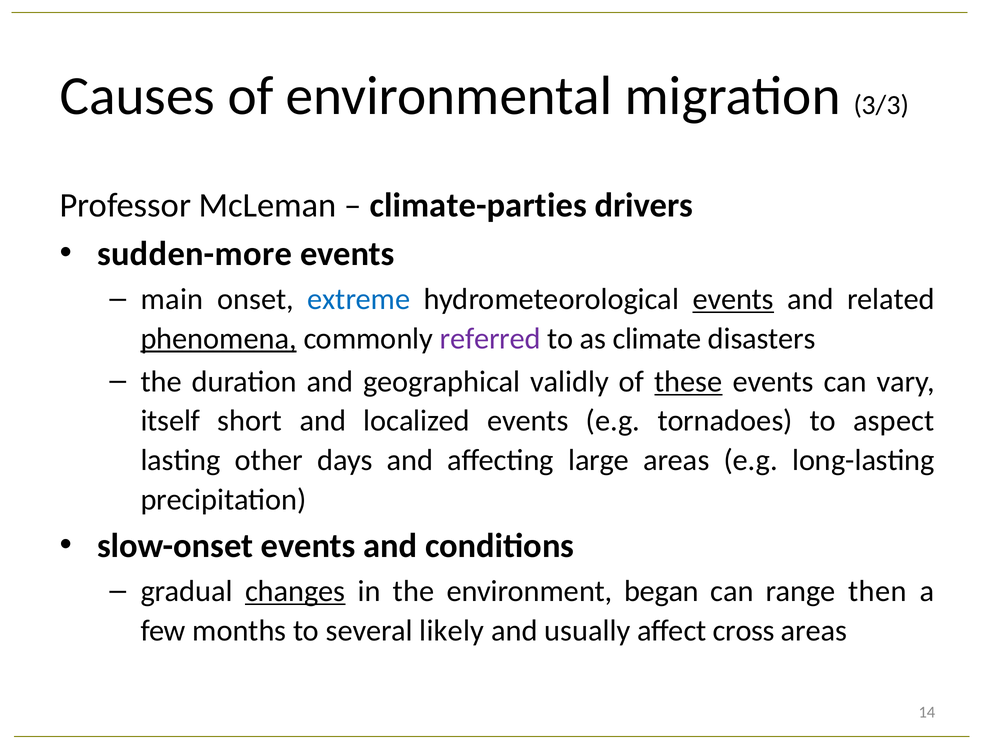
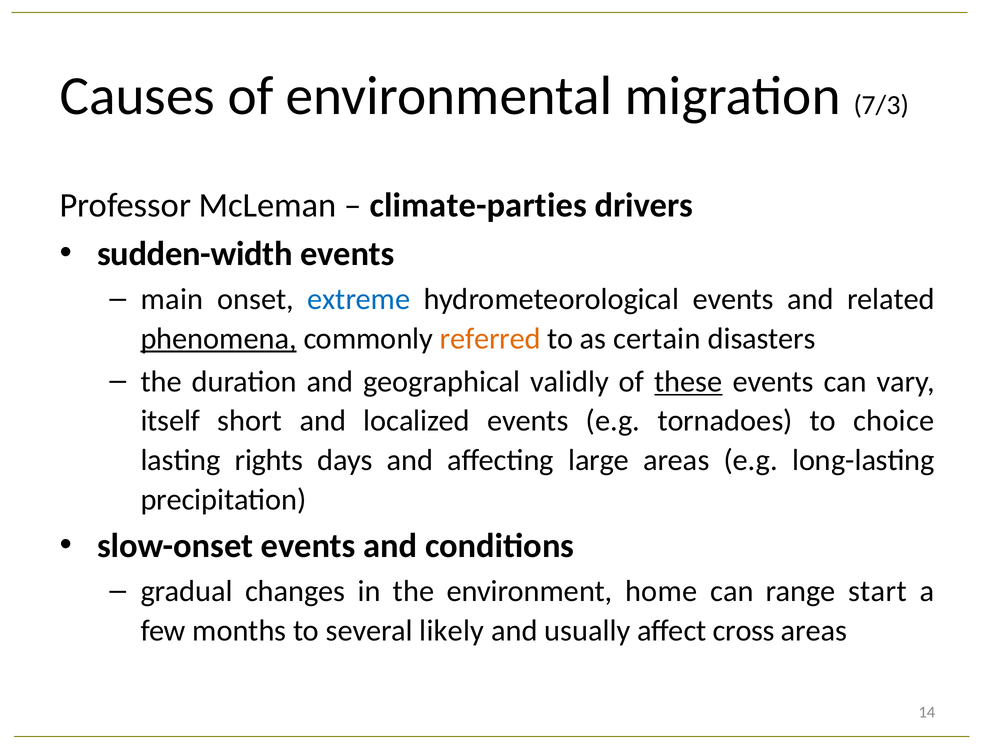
3/3: 3/3 -> 7/3
sudden-more: sudden-more -> sudden-width
events at (733, 299) underline: present -> none
referred colour: purple -> orange
climate: climate -> certain
aspect: aspect -> choice
other: other -> rights
changes underline: present -> none
began: began -> home
then: then -> start
